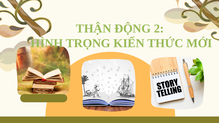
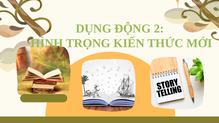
THẬN: THẬN -> DỤNG
